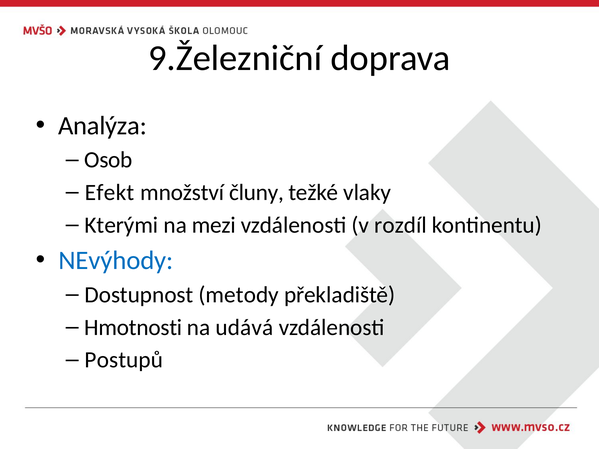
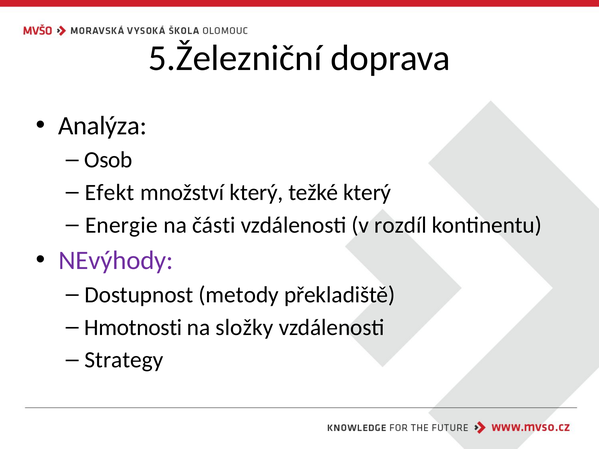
9.Železniční: 9.Železniční -> 5.Železniční
množství čluny: čluny -> který
težké vlaky: vlaky -> který
Kterými: Kterými -> Energie
mezi: mezi -> části
NEvýhody colour: blue -> purple
udává: udává -> složky
Postupů: Postupů -> Strategy
